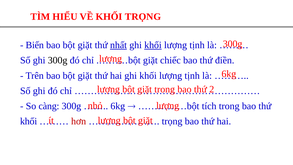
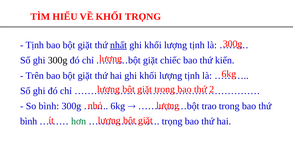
Biến at (35, 45): Biến -> Tịnh
khối at (153, 45) underline: present -> none
điền: điền -> kiến
So càng: càng -> bình
tích: tích -> trao
khối at (29, 121): khối -> bình
hơn colour: red -> green
